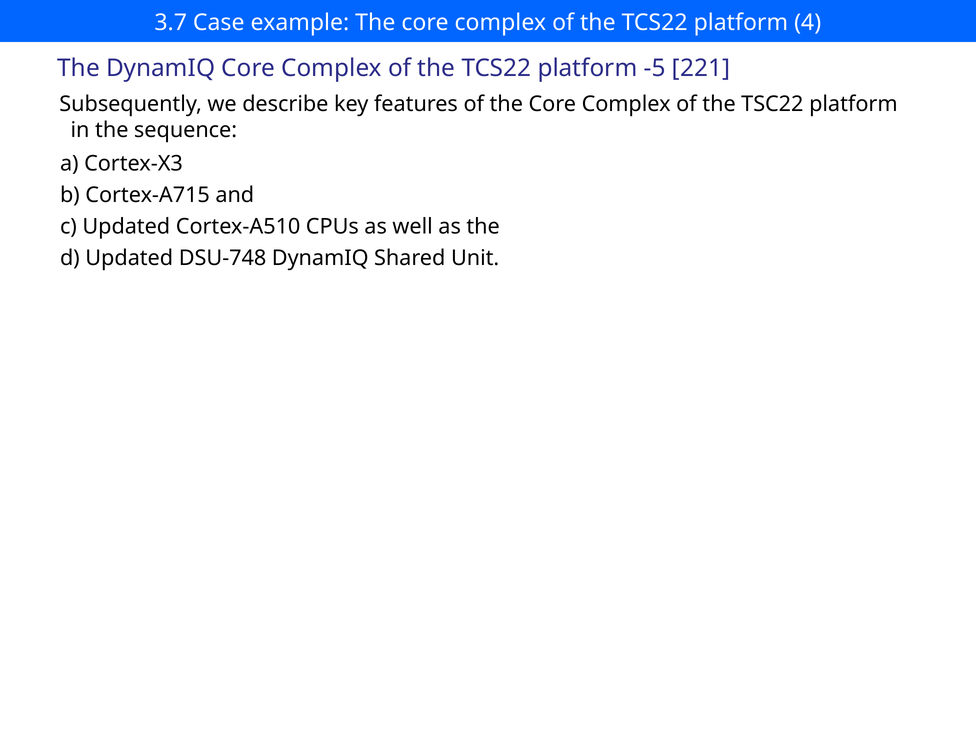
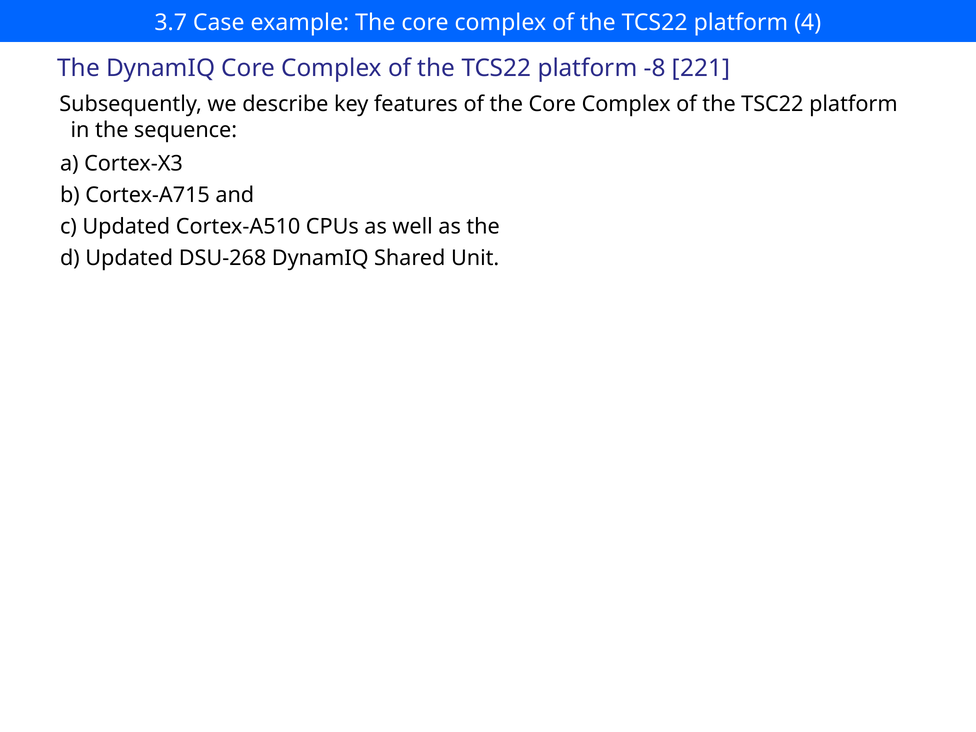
-5: -5 -> -8
DSU-748: DSU-748 -> DSU-268
